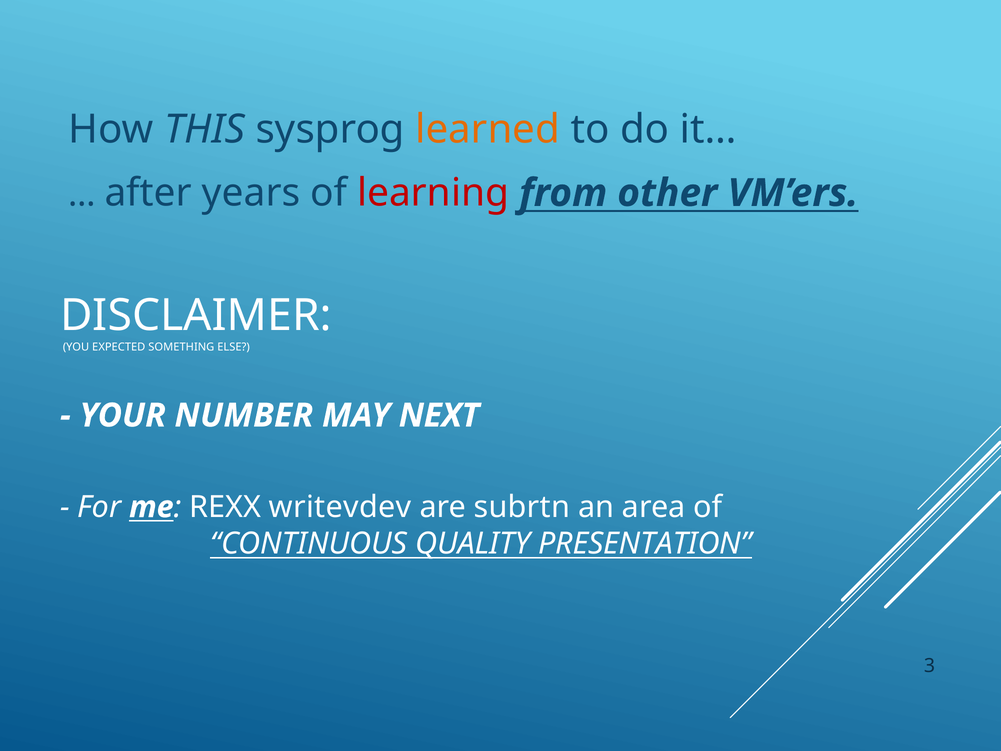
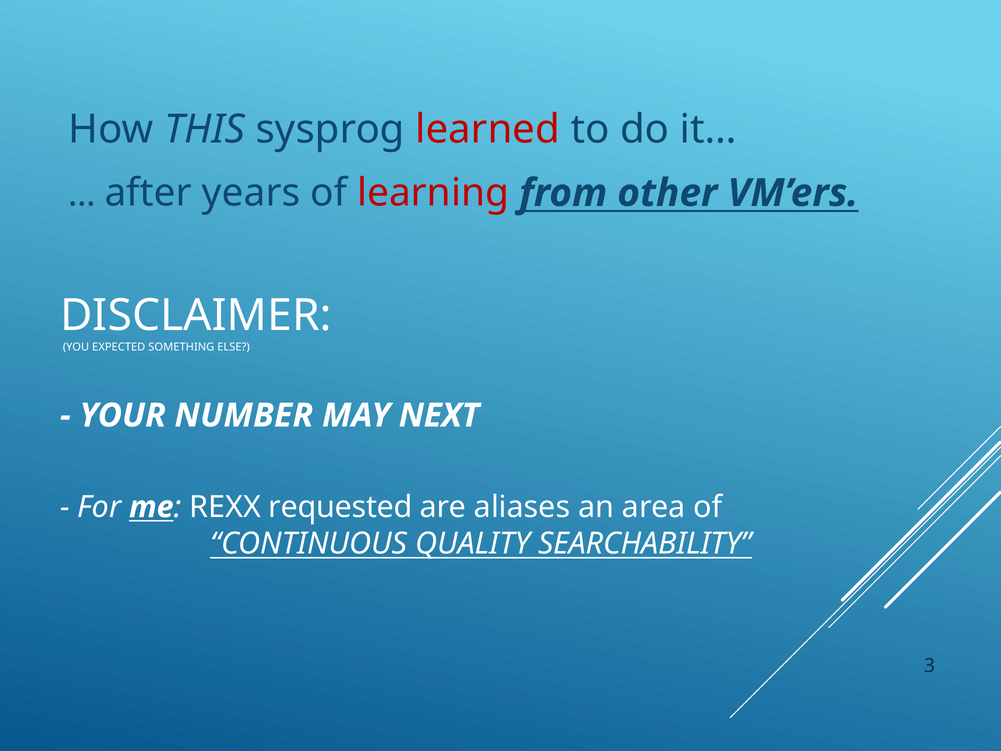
learned colour: orange -> red
writevdev: writevdev -> requested
subrtn: subrtn -> aliases
PRESENTATION: PRESENTATION -> SEARCHABILITY
